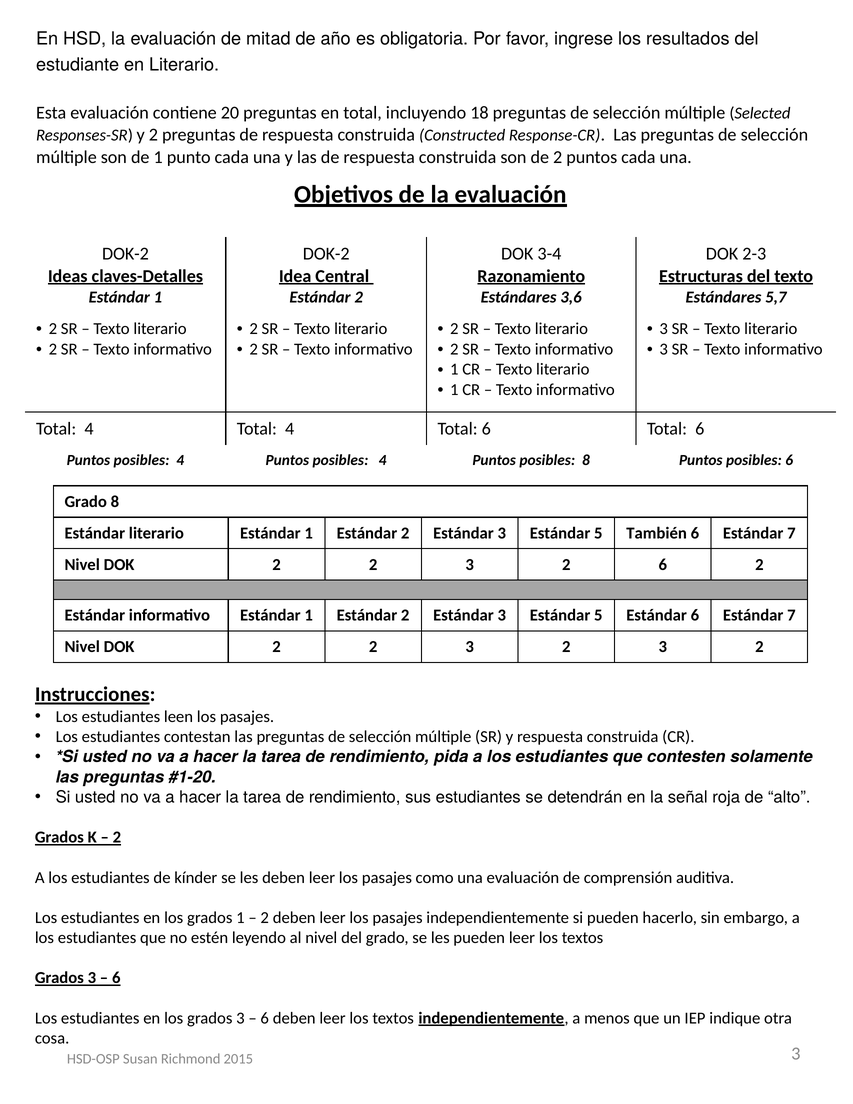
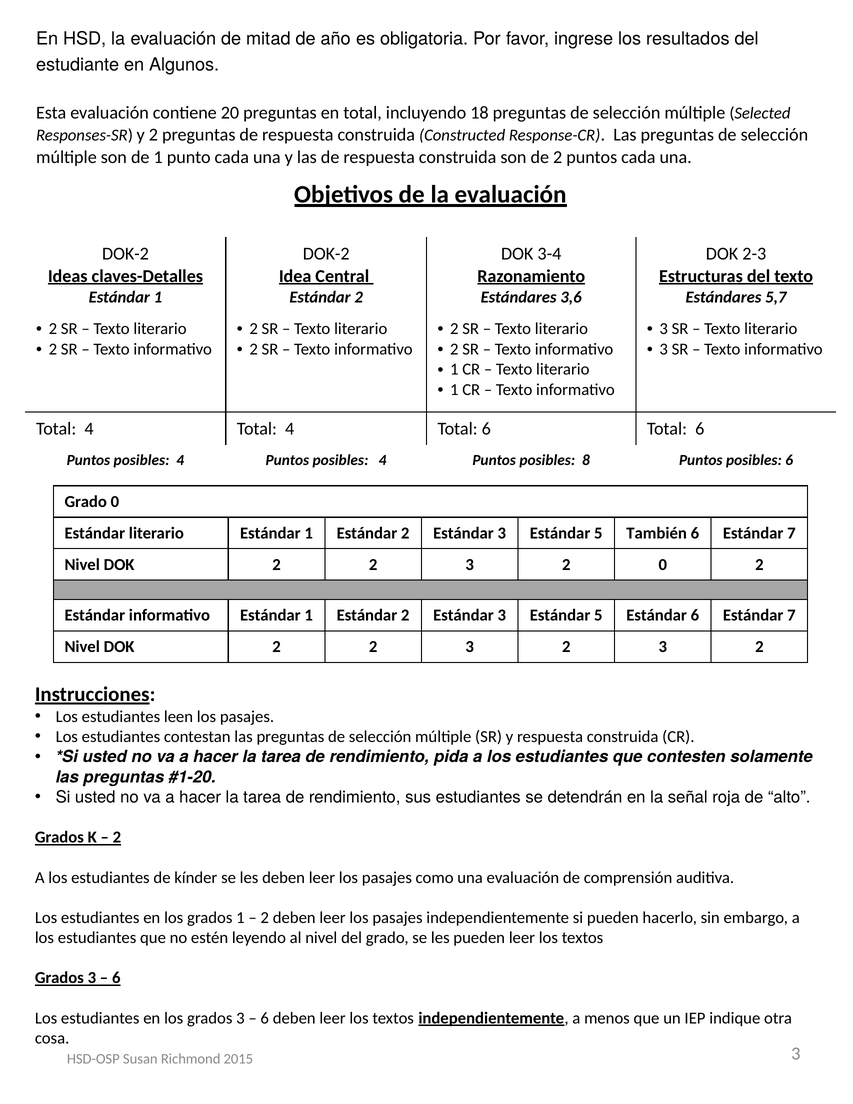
en Literario: Literario -> Algunos
Grado 8: 8 -> 0
2 6: 6 -> 0
